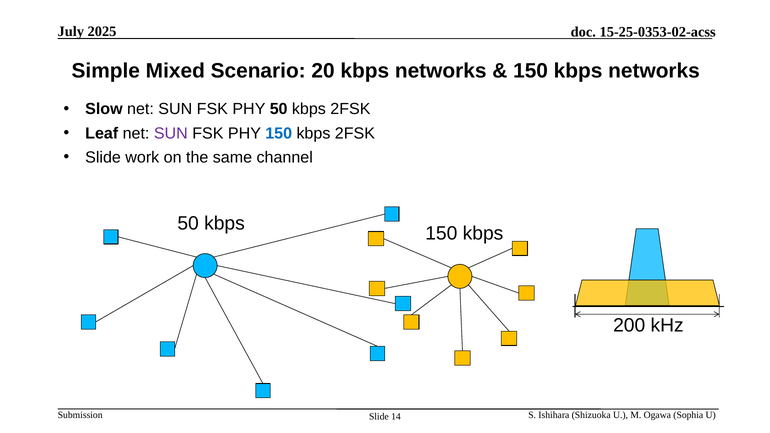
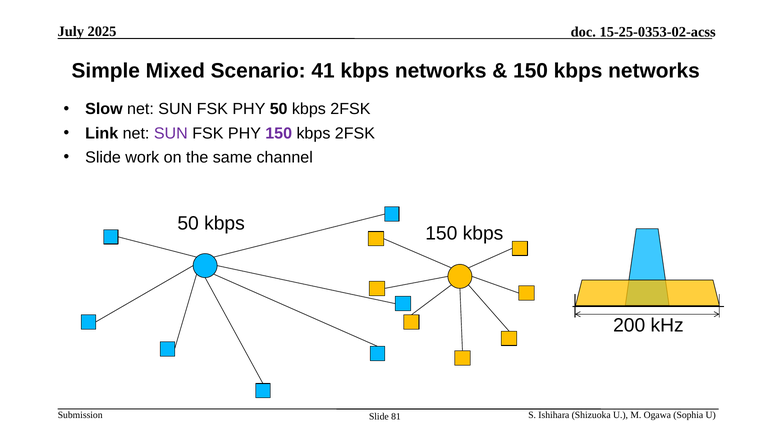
20: 20 -> 41
Leaf: Leaf -> Link
150 at (279, 133) colour: blue -> purple
14: 14 -> 81
